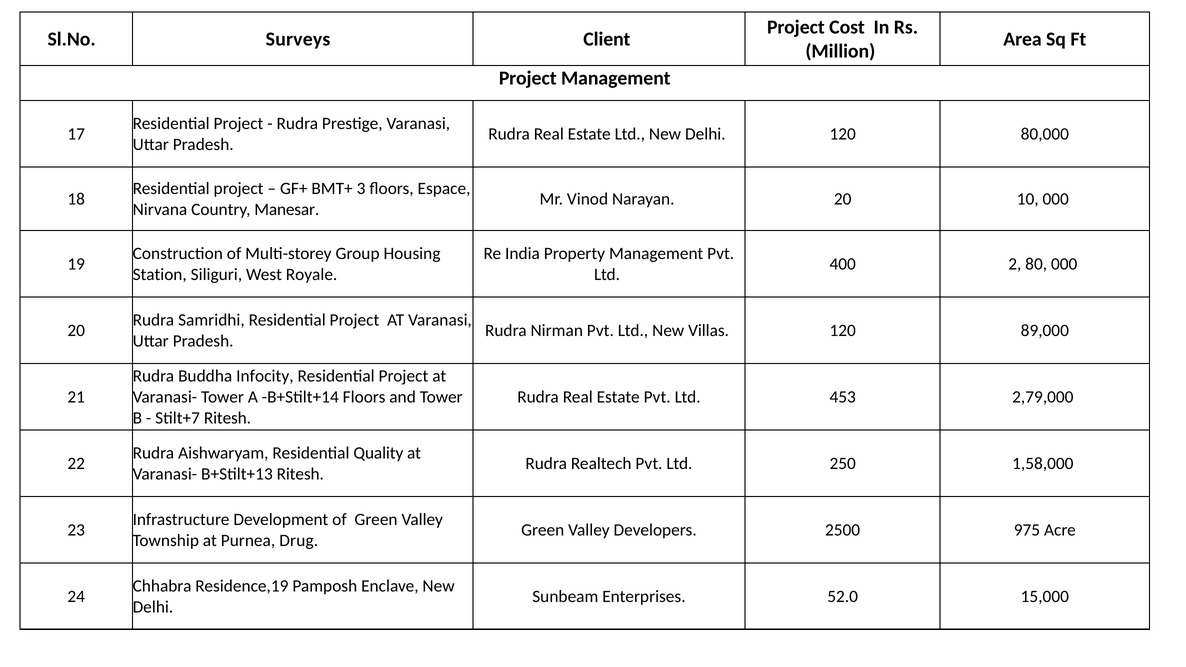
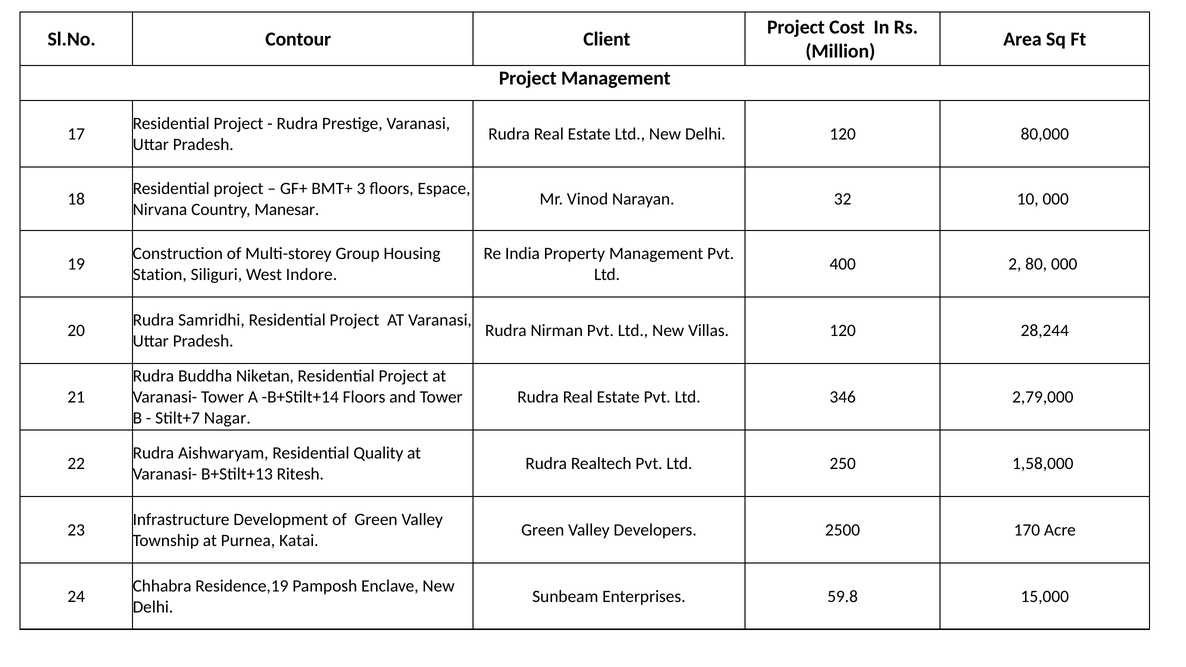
Surveys: Surveys -> Contour
Narayan 20: 20 -> 32
Royale: Royale -> Indore
89,000: 89,000 -> 28,244
Infocity: Infocity -> Niketan
453: 453 -> 346
Stilt+7 Ritesh: Ritesh -> Nagar
975: 975 -> 170
Drug: Drug -> Katai
52.0: 52.0 -> 59.8
